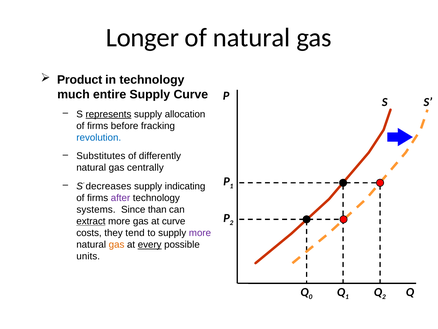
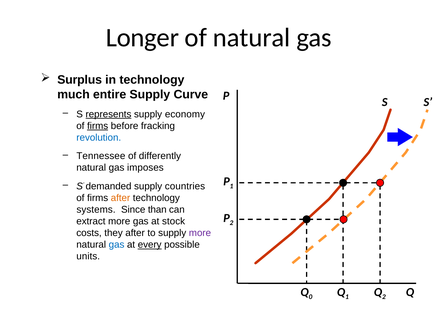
Product: Product -> Surplus
allocation: allocation -> economy
firms at (98, 126) underline: none -> present
Substitutes: Substitutes -> Tennessee
centrally: centrally -> imposes
decreases: decreases -> demanded
indicating: indicating -> countries
after at (121, 198) colour: purple -> orange
extract underline: present -> none
at curve: curve -> stock
they tend: tend -> after
gas at (117, 244) colour: orange -> blue
